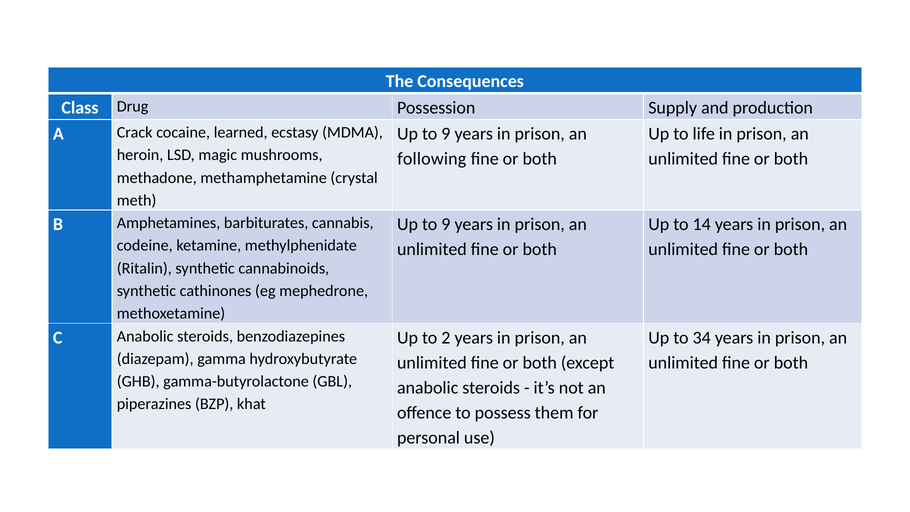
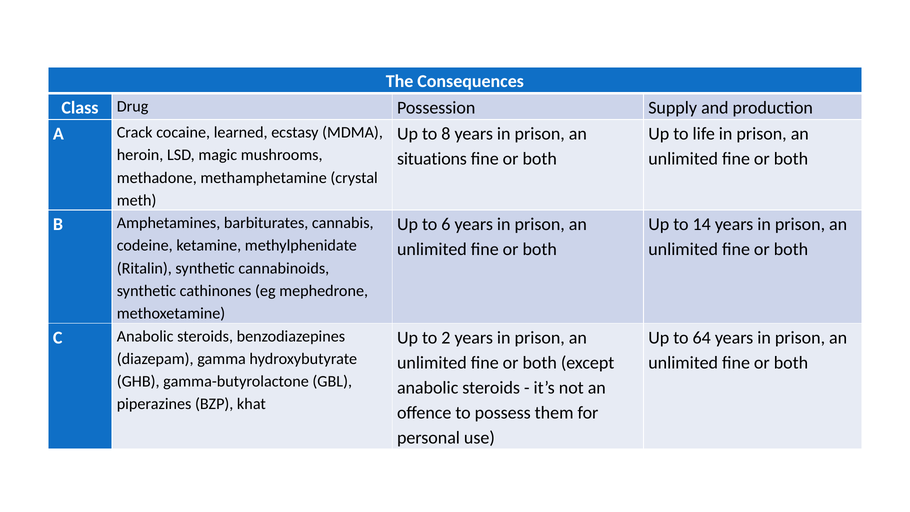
9 at (446, 134): 9 -> 8
following: following -> situations
9 at (446, 224): 9 -> 6
34: 34 -> 64
